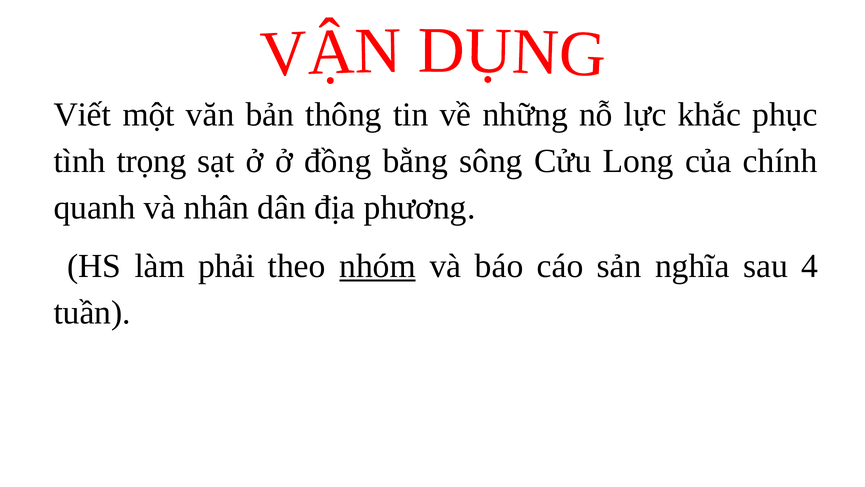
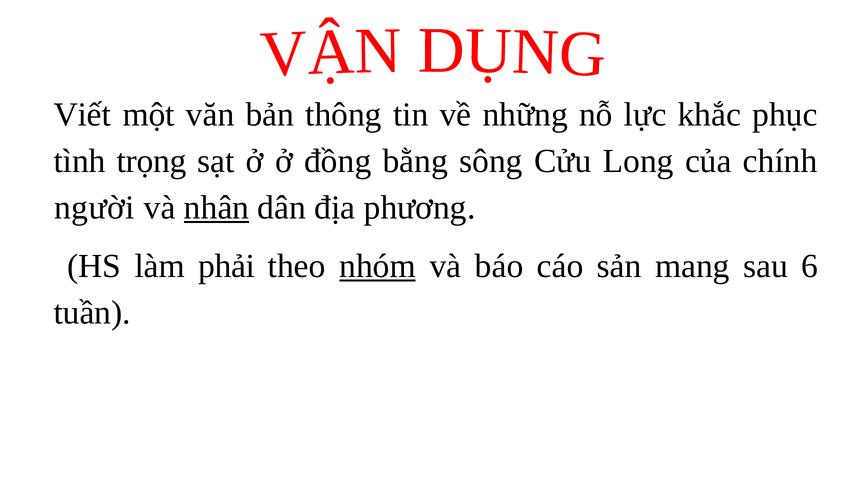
quanh: quanh -> người
nhân underline: none -> present
nghĩa: nghĩa -> mang
4: 4 -> 6
